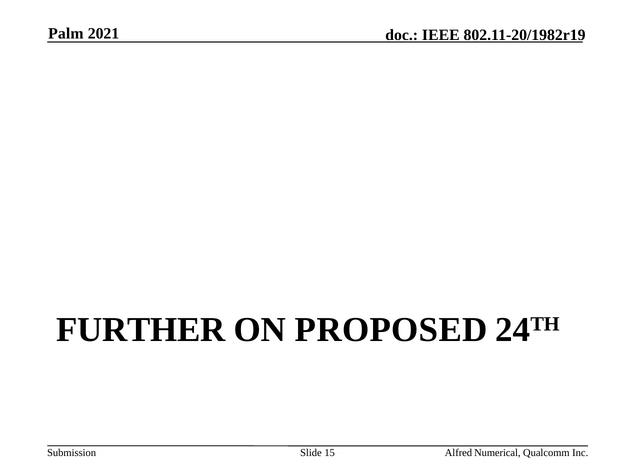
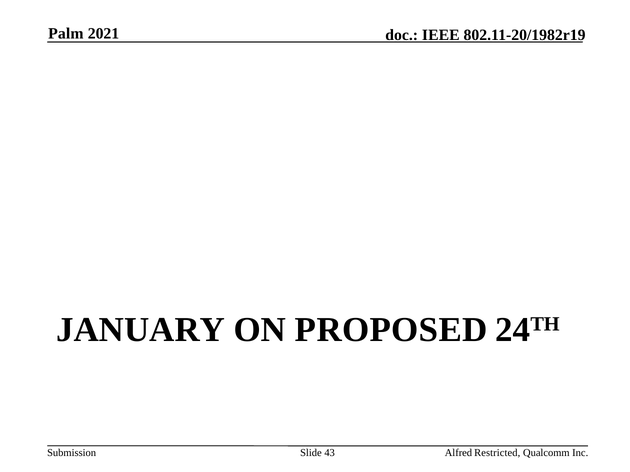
FURTHER: FURTHER -> JANUARY
15: 15 -> 43
Numerical: Numerical -> Restricted
